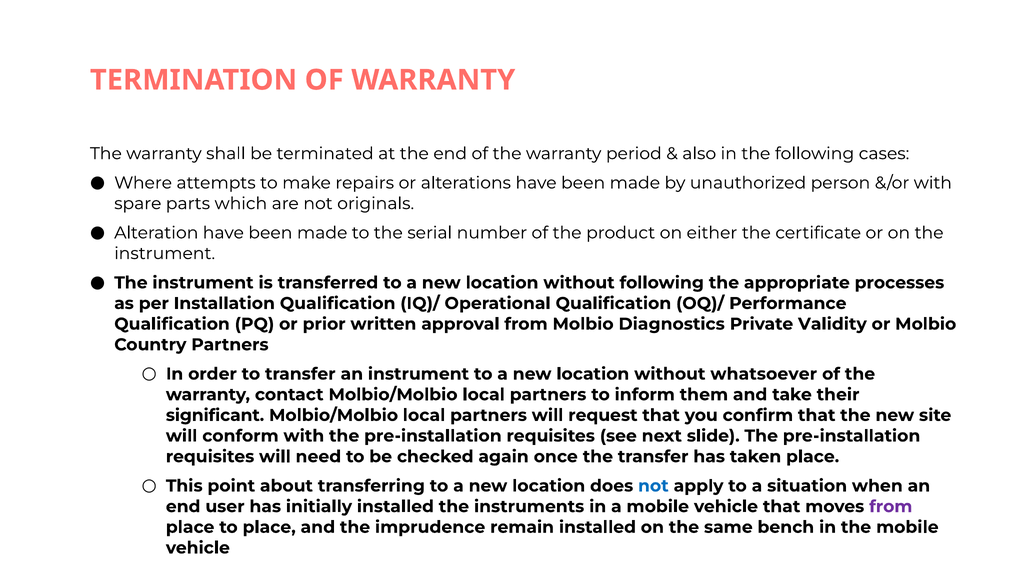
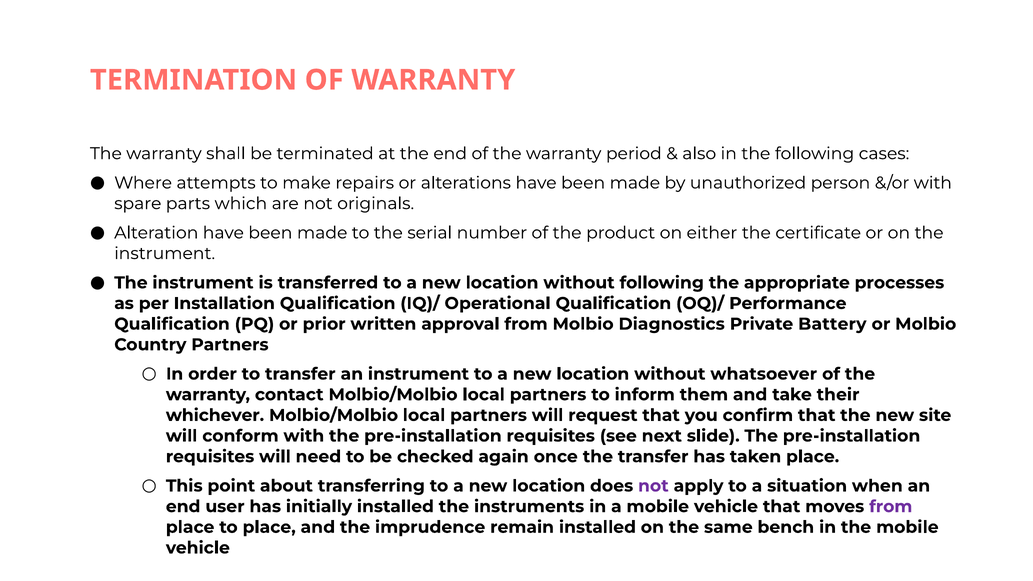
Validity: Validity -> Battery
significant: significant -> whichever
not at (653, 486) colour: blue -> purple
